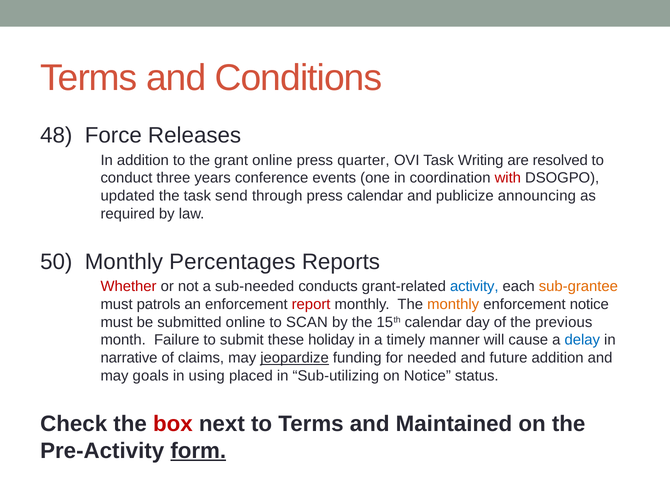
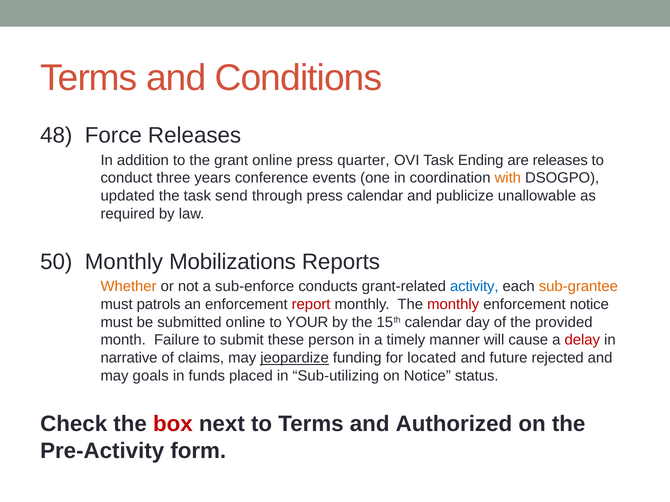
Writing: Writing -> Ending
are resolved: resolved -> releases
with colour: red -> orange
announcing: announcing -> unallowable
Percentages: Percentages -> Mobilizations
Whether colour: red -> orange
sub-needed: sub-needed -> sub-enforce
monthly at (453, 305) colour: orange -> red
SCAN: SCAN -> YOUR
previous: previous -> provided
holiday: holiday -> person
delay colour: blue -> red
needed: needed -> located
future addition: addition -> rejected
using: using -> funds
Maintained: Maintained -> Authorized
form underline: present -> none
